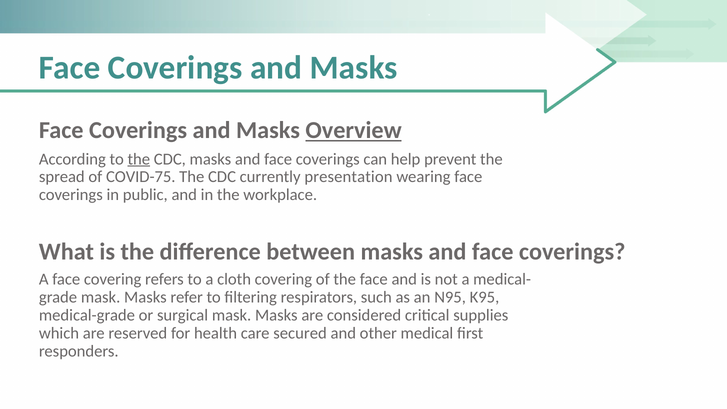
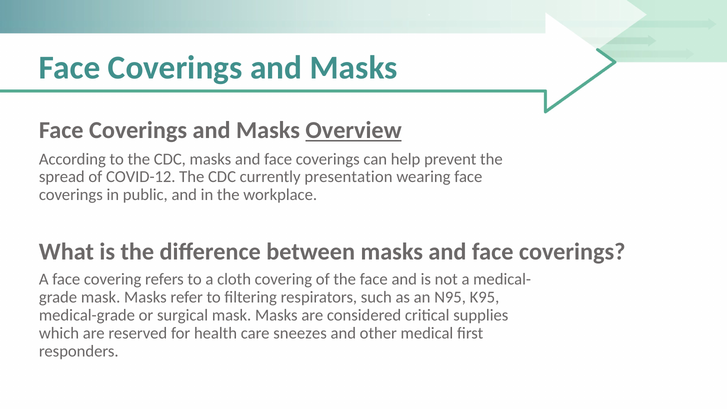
the at (139, 159) underline: present -> none
COVID-75: COVID-75 -> COVID-12
secured: secured -> sneezes
